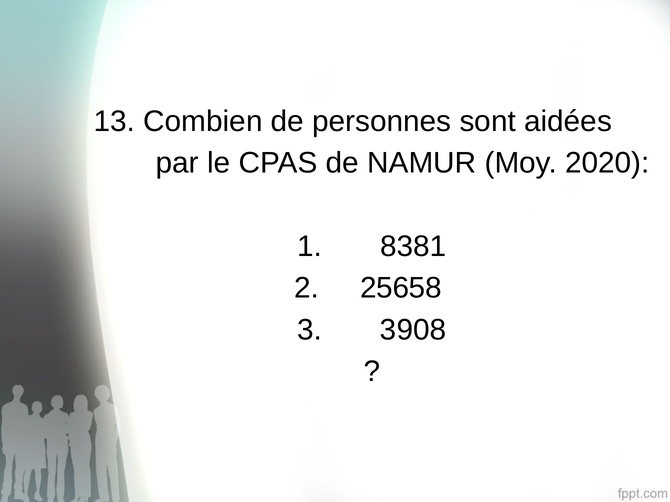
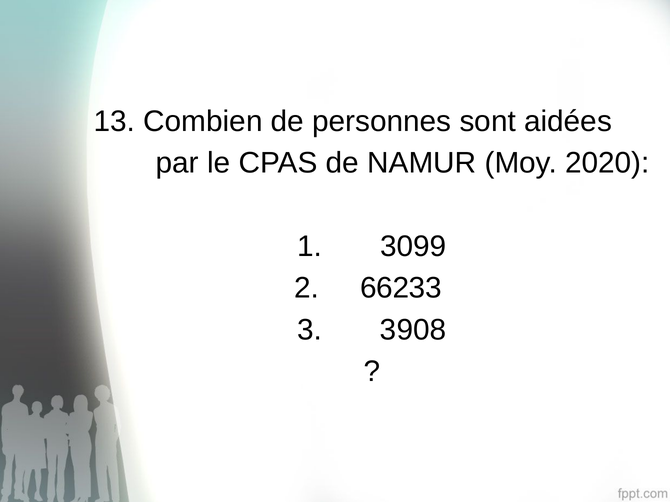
8381: 8381 -> 3099
25658: 25658 -> 66233
